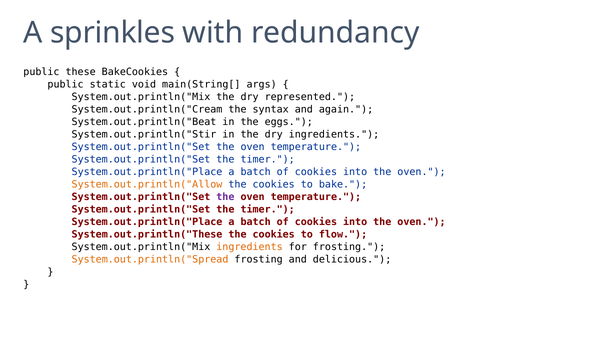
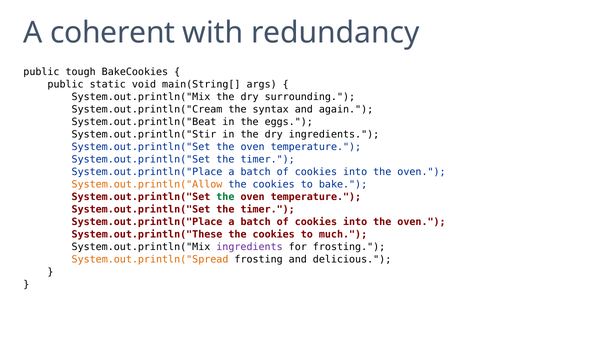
sprinkles: sprinkles -> coherent
these: these -> tough
represented: represented -> surrounding
the at (225, 197) colour: purple -> green
flow: flow -> much
ingredients at (250, 247) colour: orange -> purple
